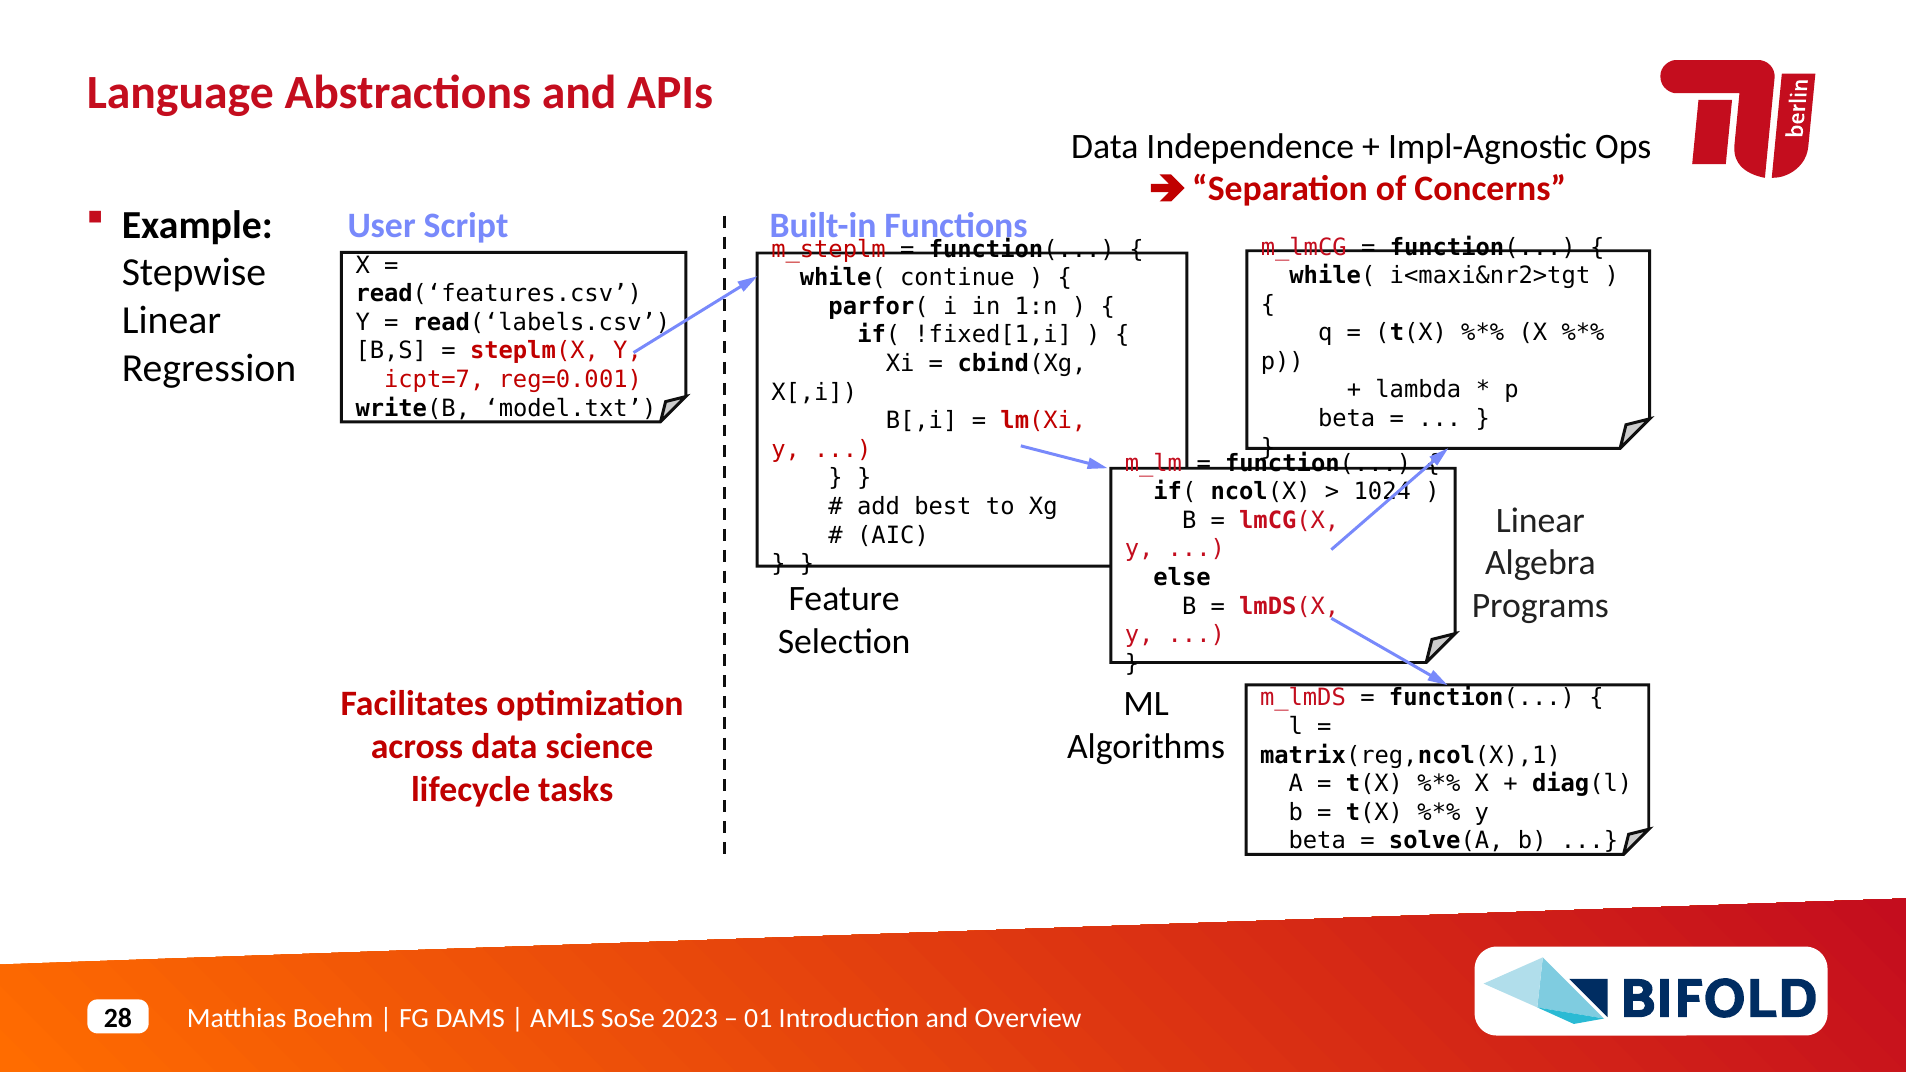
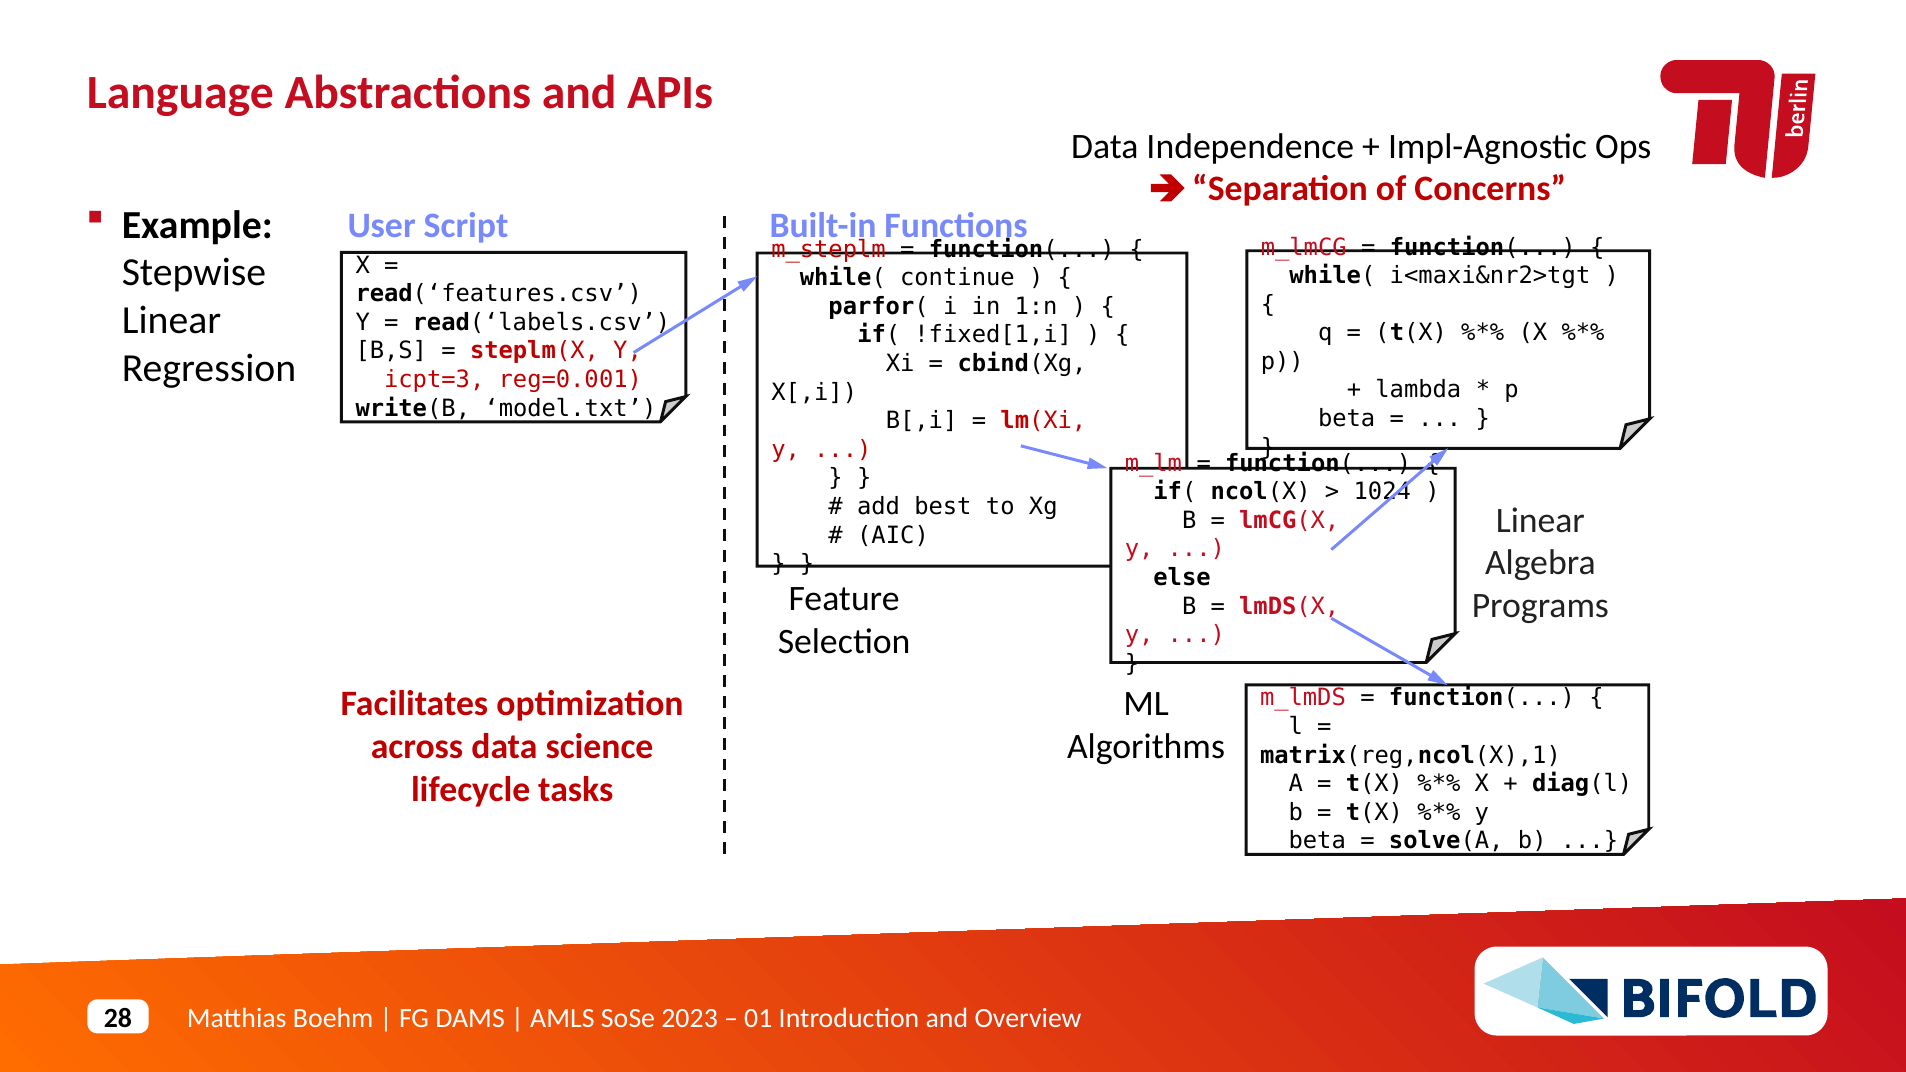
icpt=7: icpt=7 -> icpt=3
